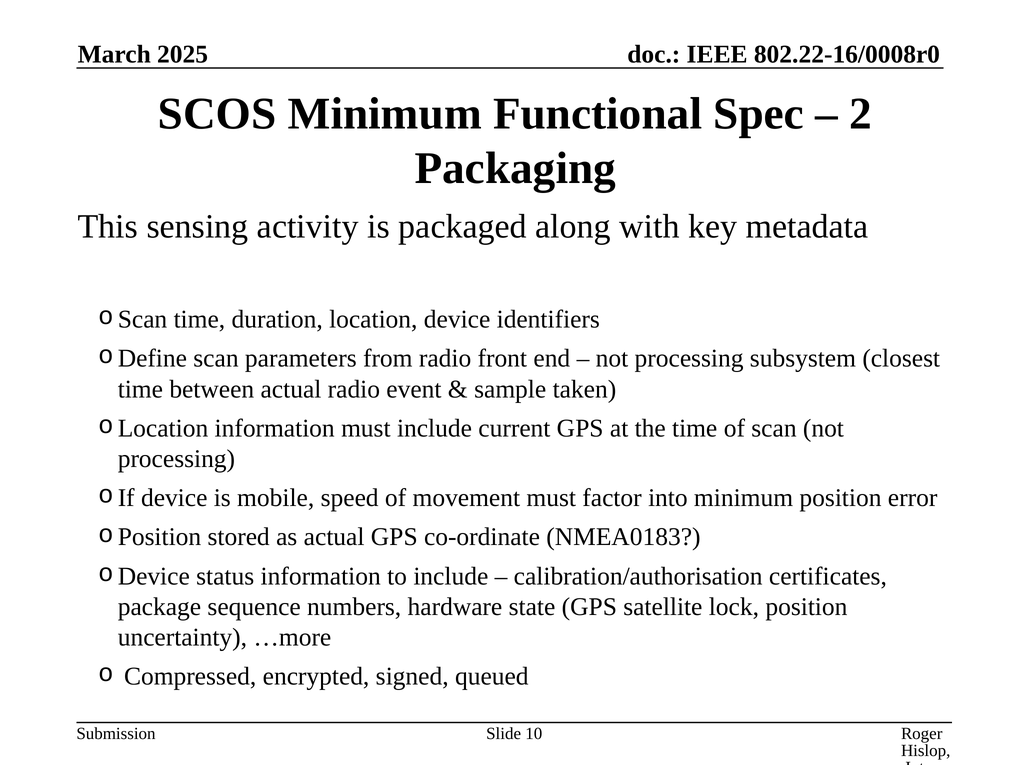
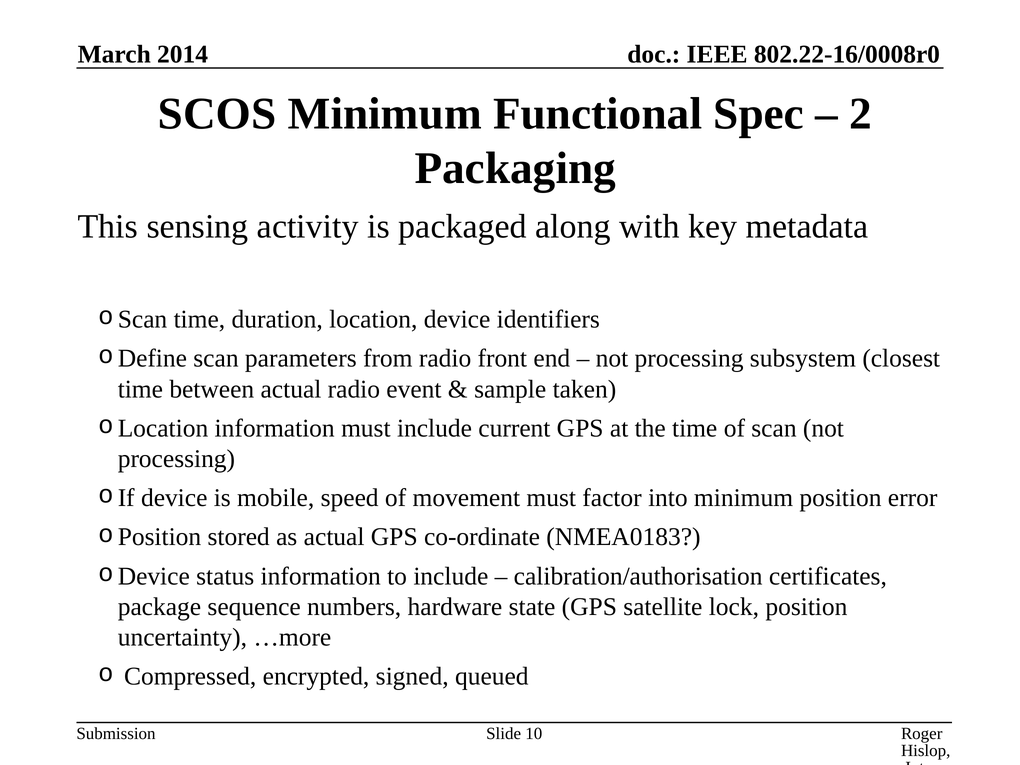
2025: 2025 -> 2014
